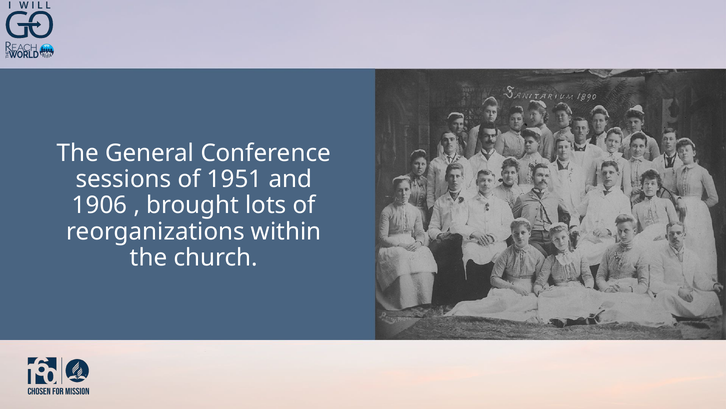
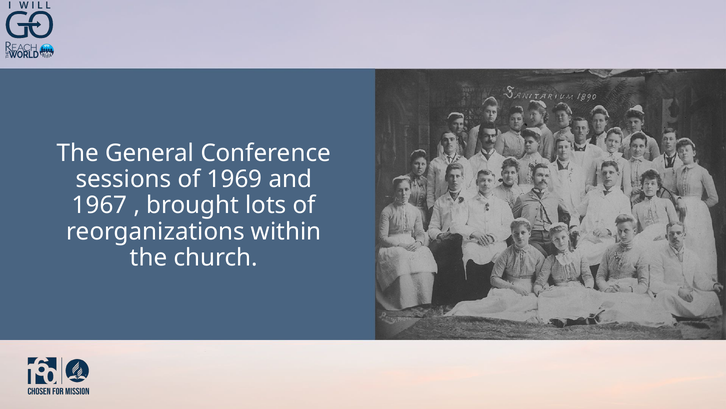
1951: 1951 -> 1969
1906: 1906 -> 1967
